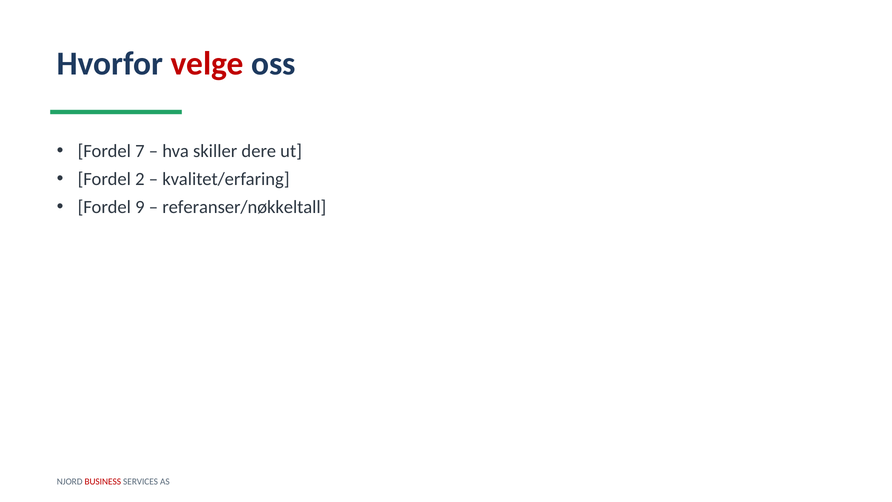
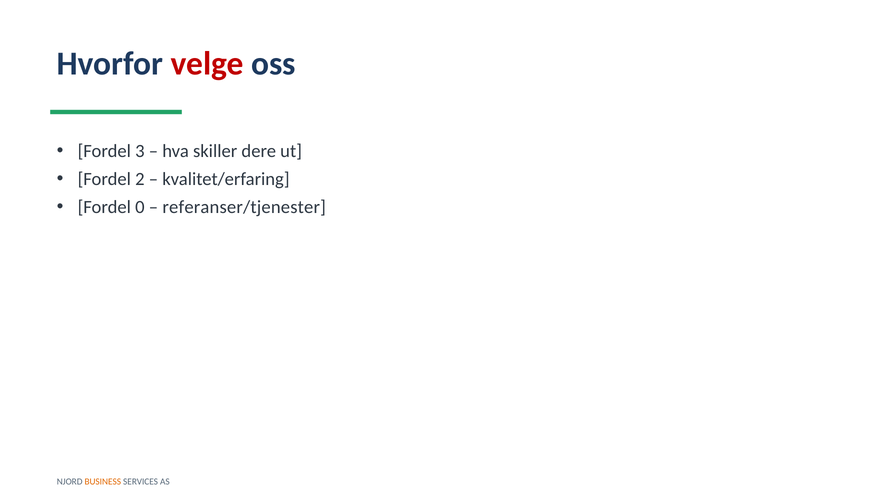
7: 7 -> 3
9: 9 -> 0
referanser/nøkkeltall: referanser/nøkkeltall -> referanser/tjenester
BUSINESS colour: red -> orange
